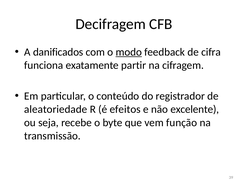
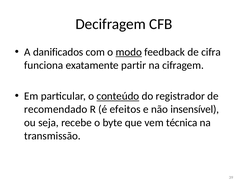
conteúdo underline: none -> present
aleatoriedade: aleatoriedade -> recomendado
excelente: excelente -> insensível
função: função -> técnica
